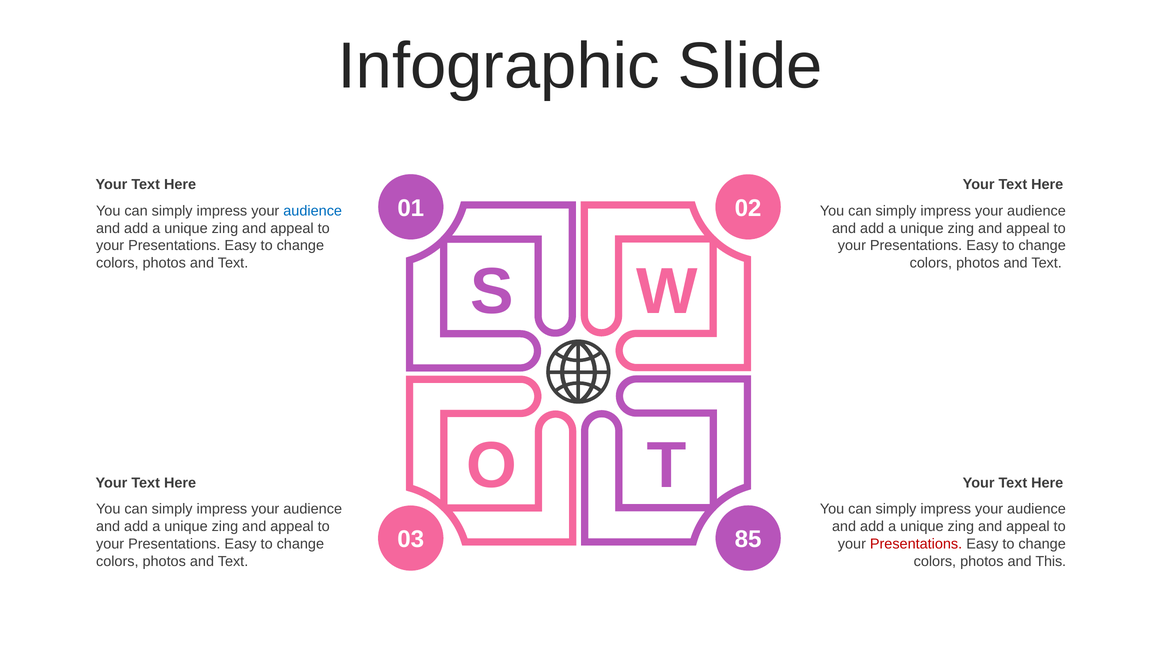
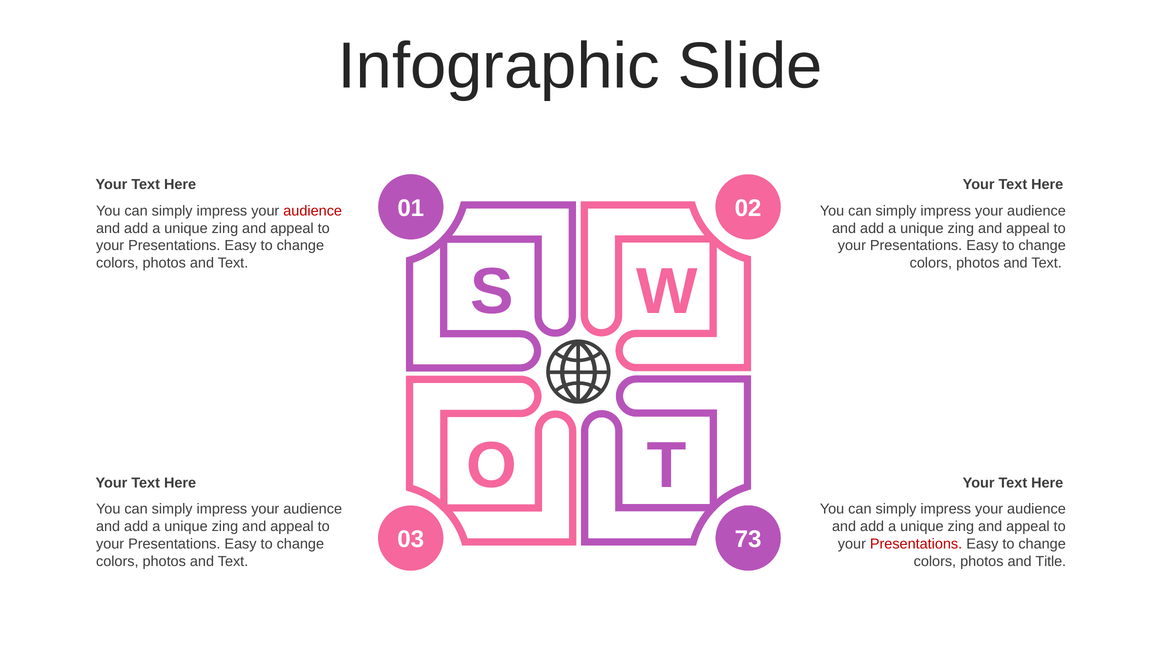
audience at (313, 211) colour: blue -> red
85: 85 -> 73
This: This -> Title
